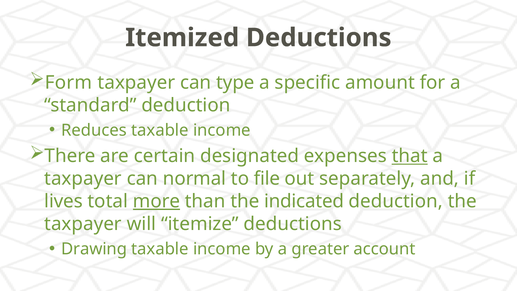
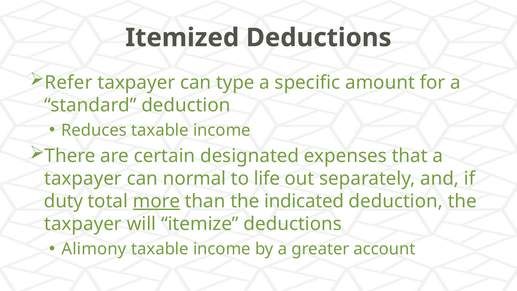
Form: Form -> Refer
that underline: present -> none
file: file -> life
lives: lives -> duty
Drawing: Drawing -> Alimony
